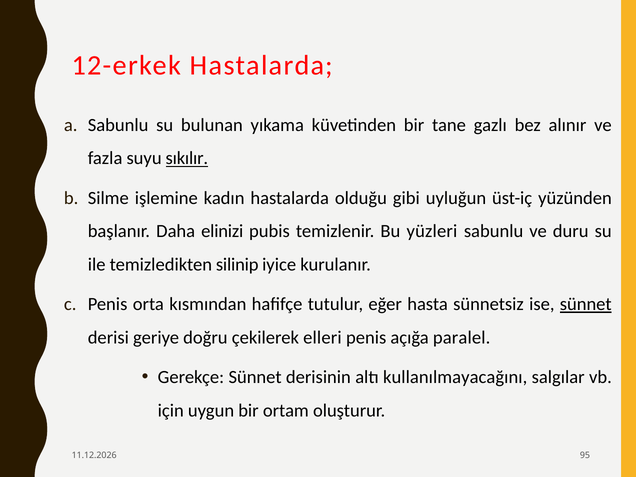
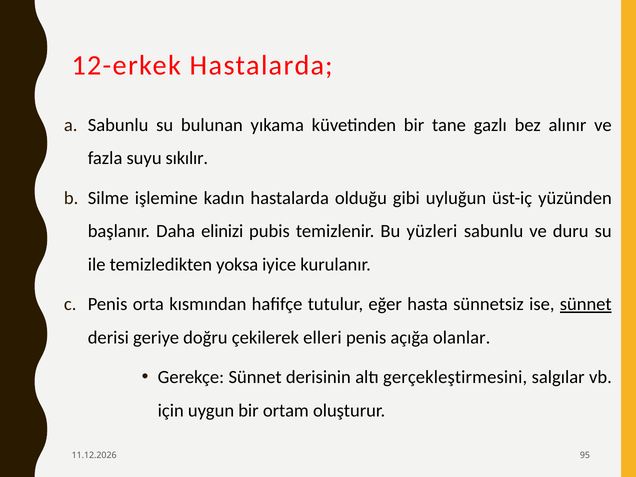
sıkılır underline: present -> none
silinip: silinip -> yoksa
paralel: paralel -> olanlar
kullanılmayacağını: kullanılmayacağını -> gerçekleştirmesini
